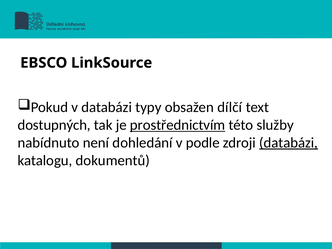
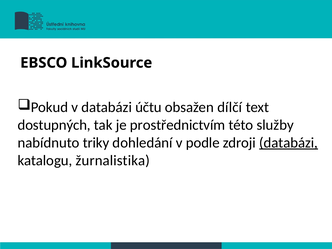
typy: typy -> účtu
prostřednictvím underline: present -> none
není: není -> triky
dokumentů: dokumentů -> žurnalistika
